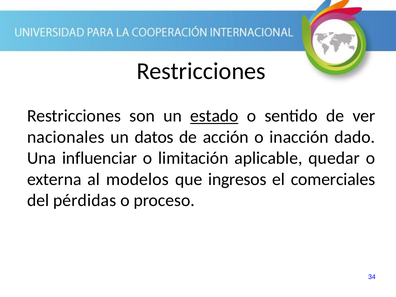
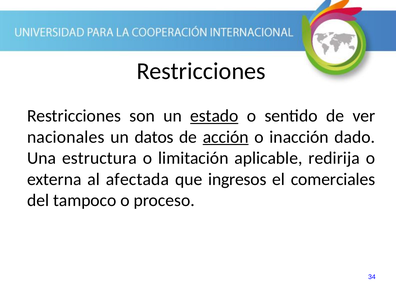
acción underline: none -> present
influenciar: influenciar -> estructura
quedar: quedar -> redirija
modelos: modelos -> afectada
pérdidas: pérdidas -> tampoco
